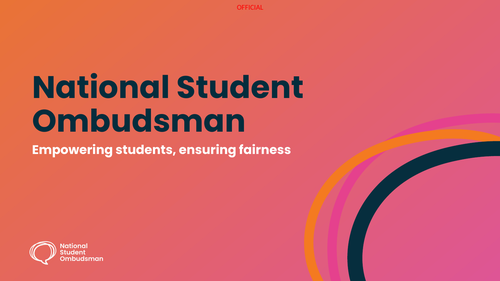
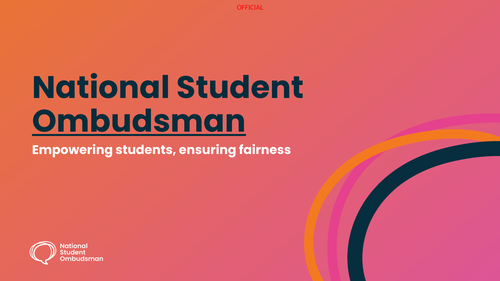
Ombudsman underline: none -> present
